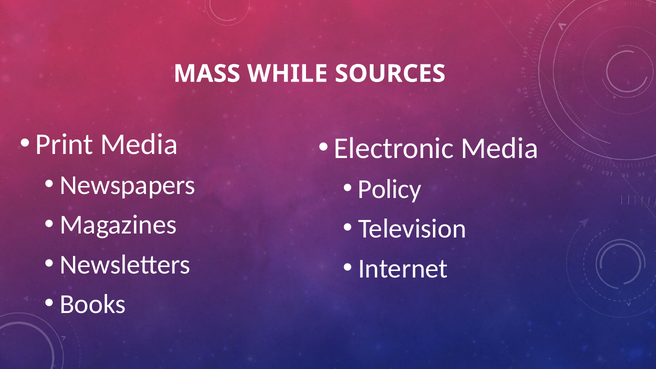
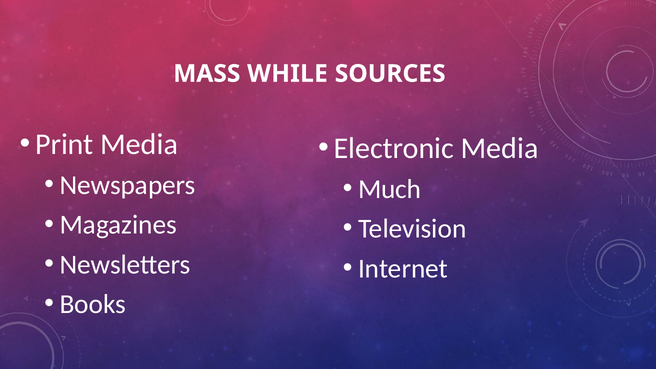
Policy: Policy -> Much
